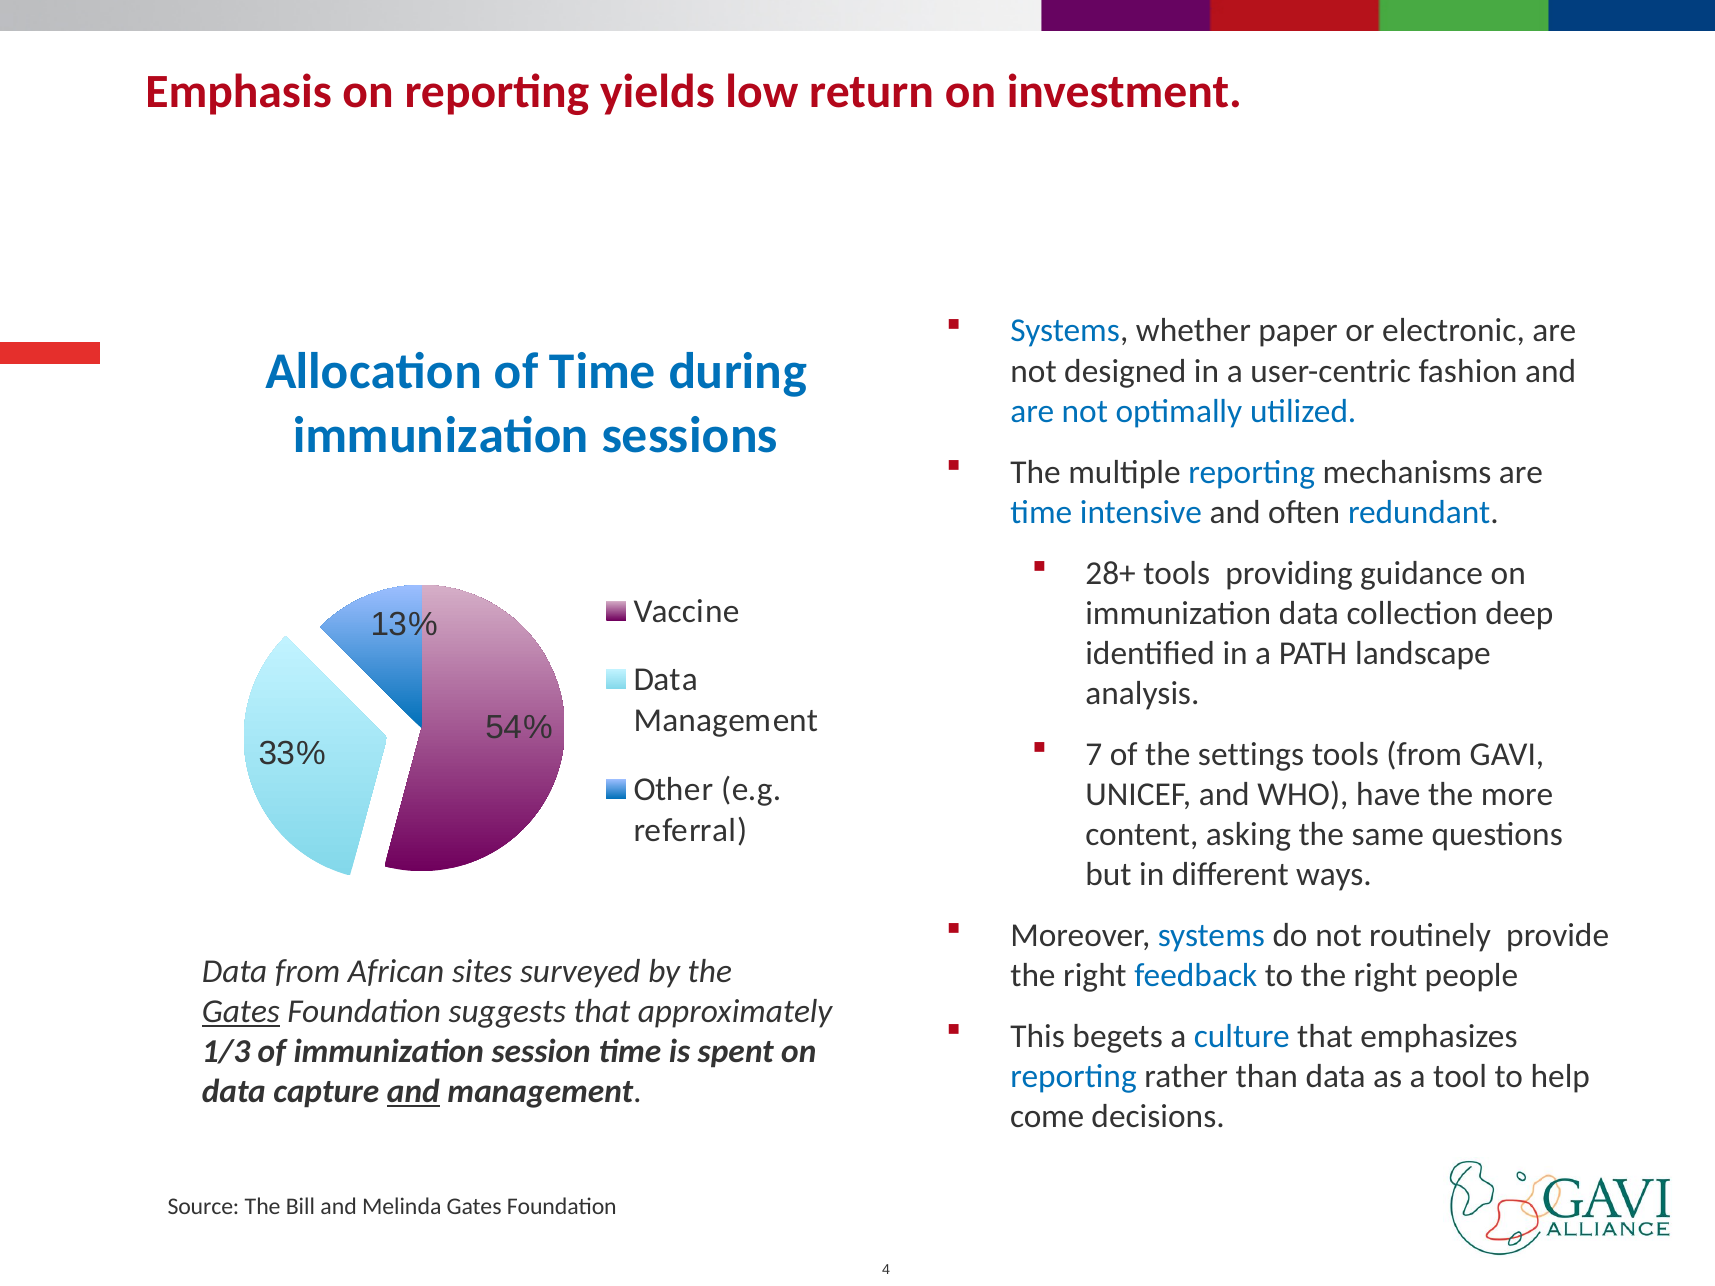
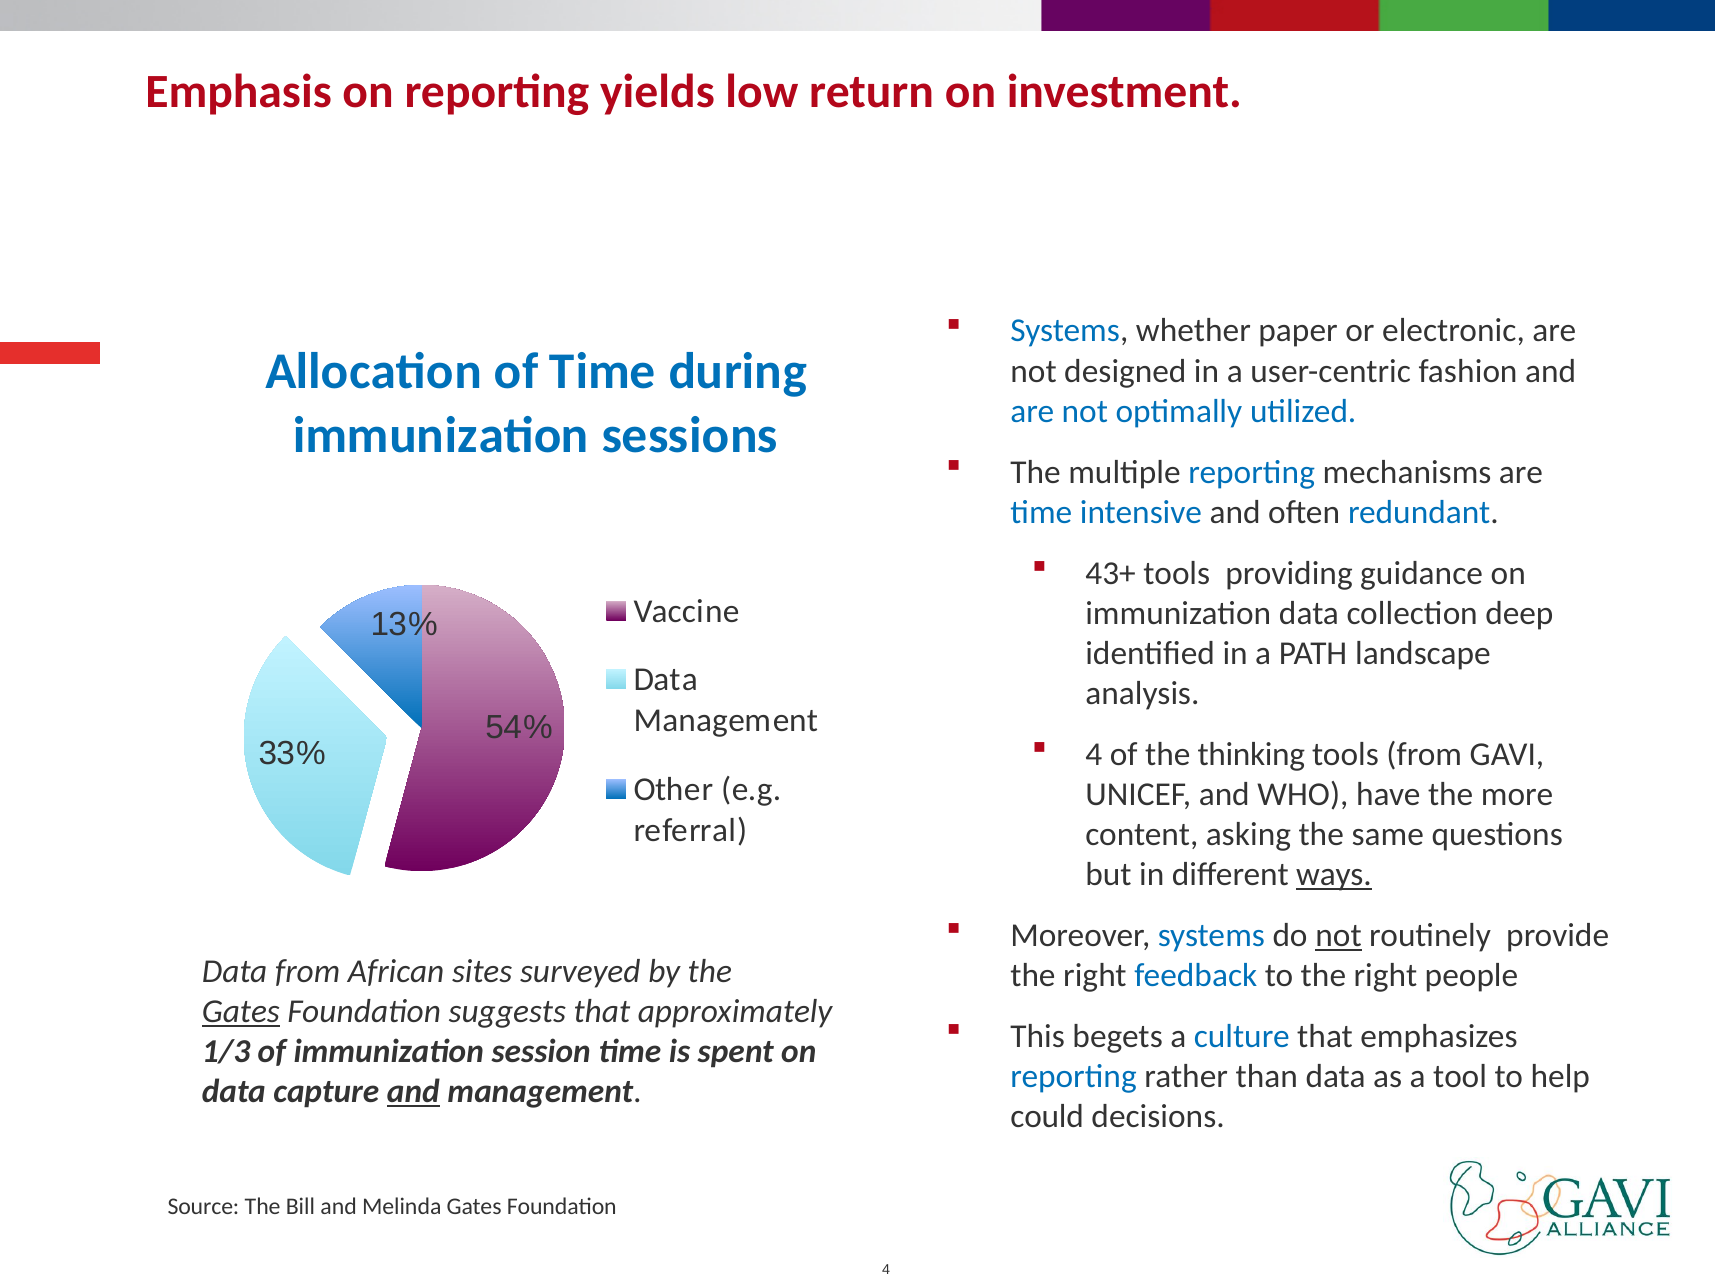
28+: 28+ -> 43+
7 at (1094, 754): 7 -> 4
settings: settings -> thinking
ways underline: none -> present
not at (1339, 936) underline: none -> present
come: come -> could
